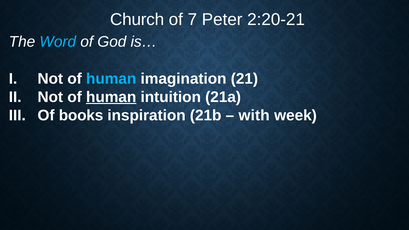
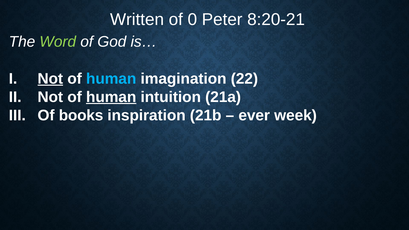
Church: Church -> Written
7: 7 -> 0
2:20-21: 2:20-21 -> 8:20-21
Word colour: light blue -> light green
Not at (50, 79) underline: none -> present
21: 21 -> 22
with: with -> ever
